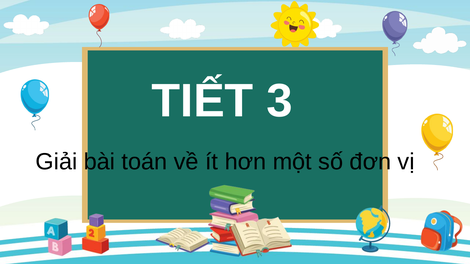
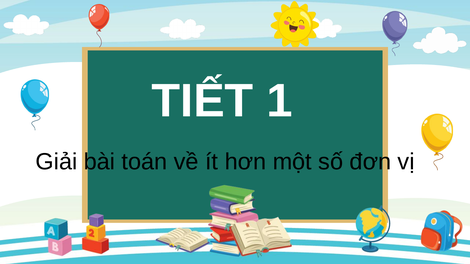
3: 3 -> 1
